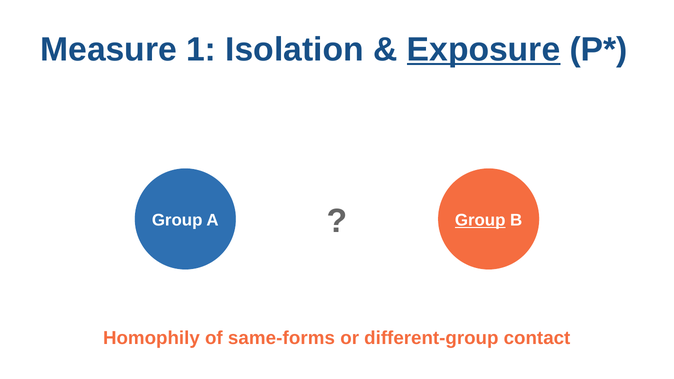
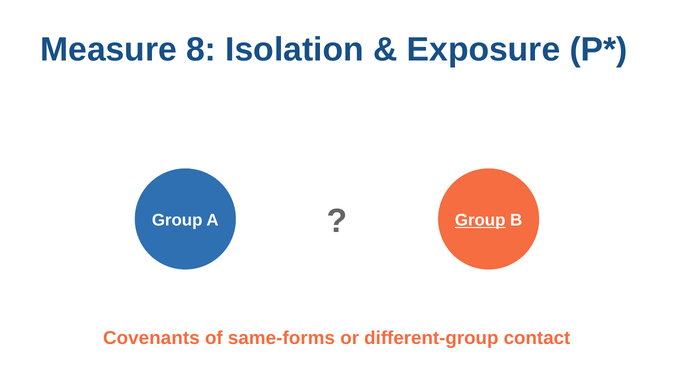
1: 1 -> 8
Exposure underline: present -> none
Homophily: Homophily -> Covenants
